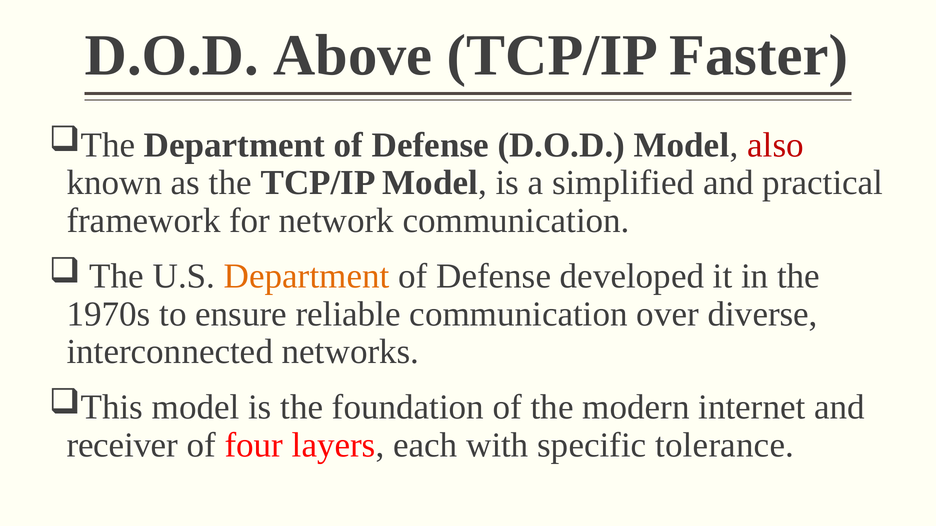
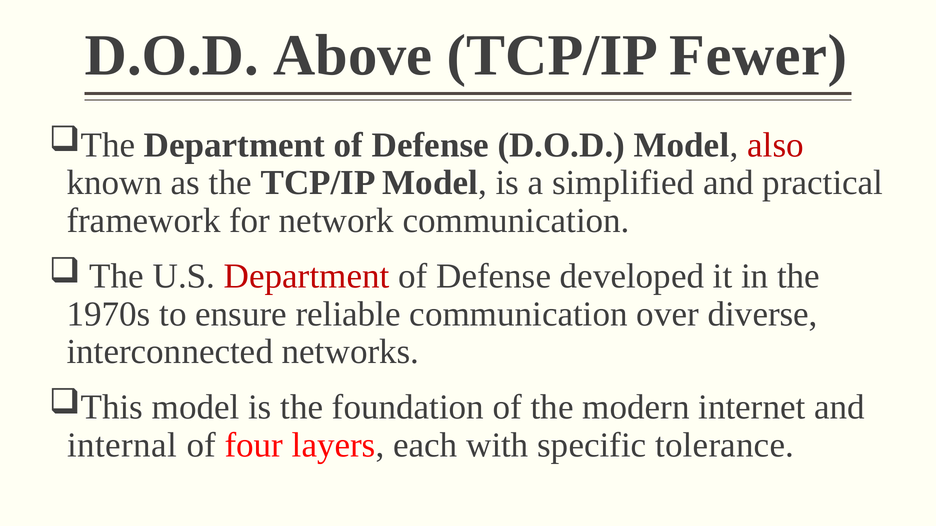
Faster: Faster -> Fewer
Department at (307, 276) colour: orange -> red
receiver: receiver -> internal
